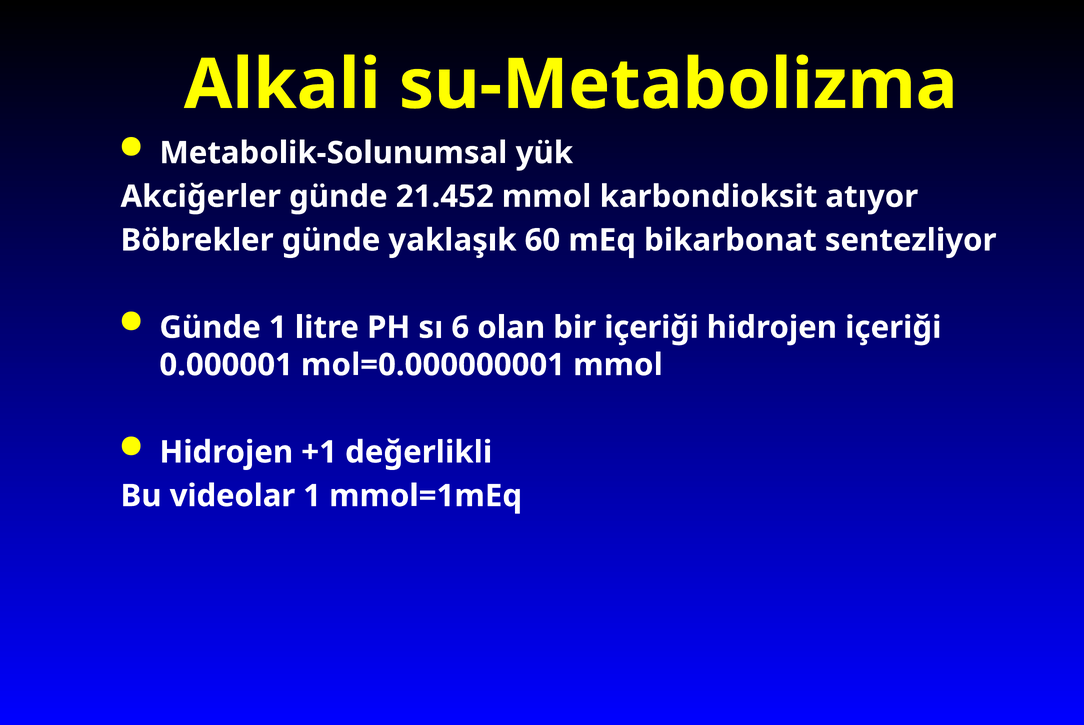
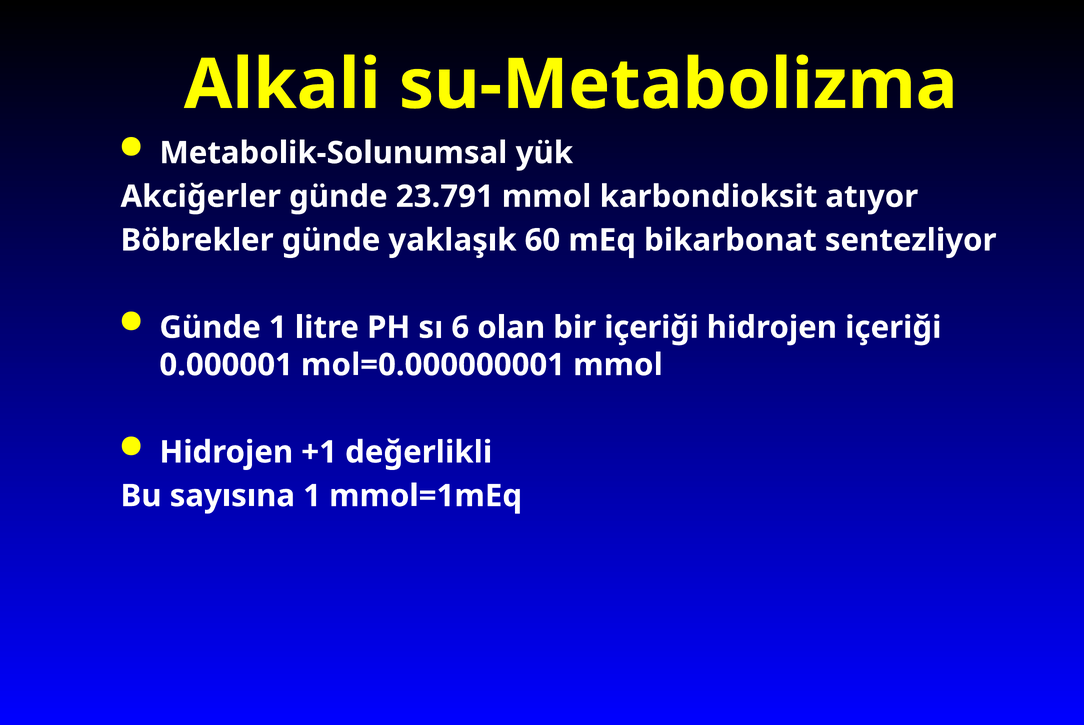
21.452: 21.452 -> 23.791
videolar: videolar -> sayısına
